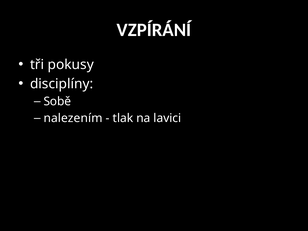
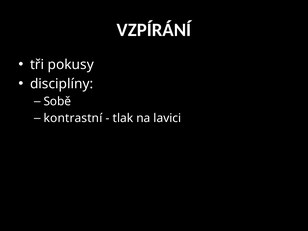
nalezením: nalezením -> kontrastní
